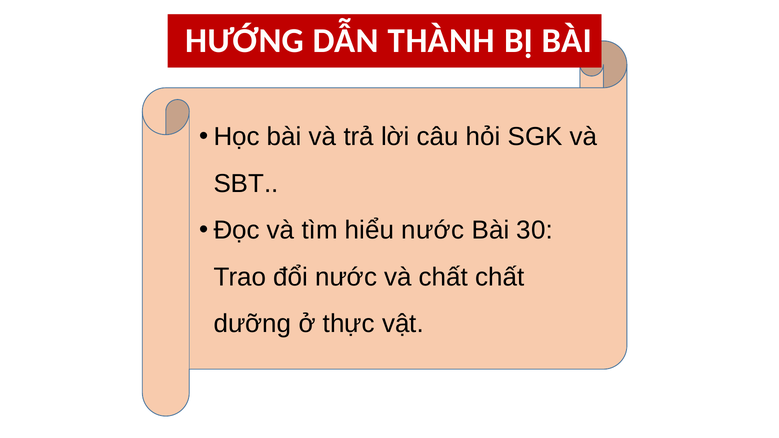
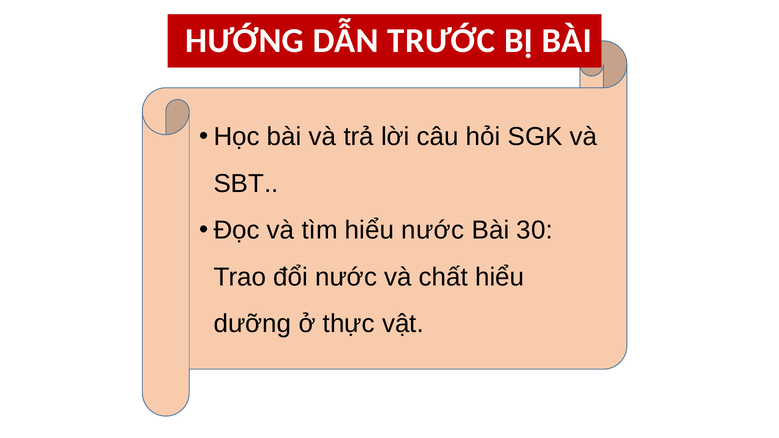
THÀNH: THÀNH -> TRƯỚC
chất chất: chất -> hiểu
